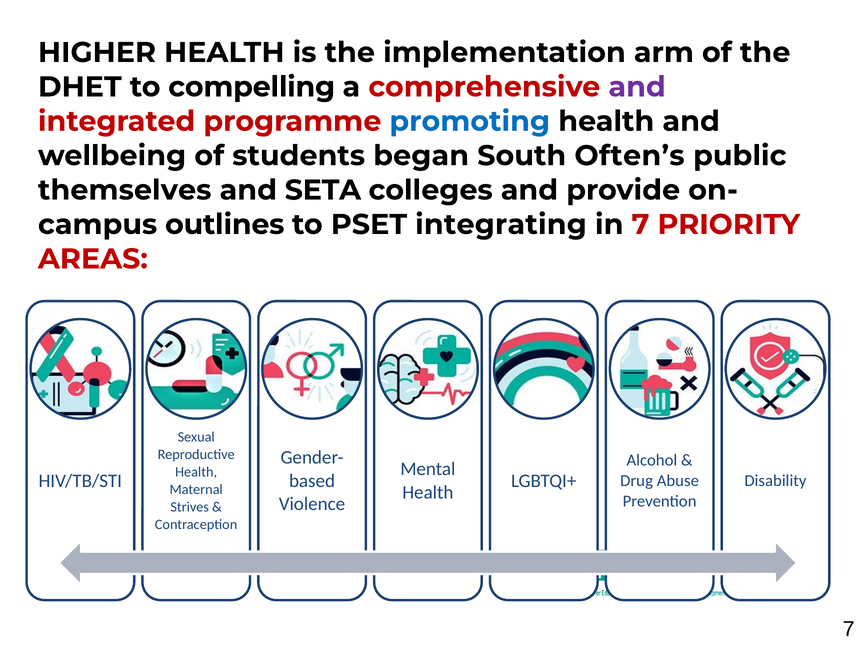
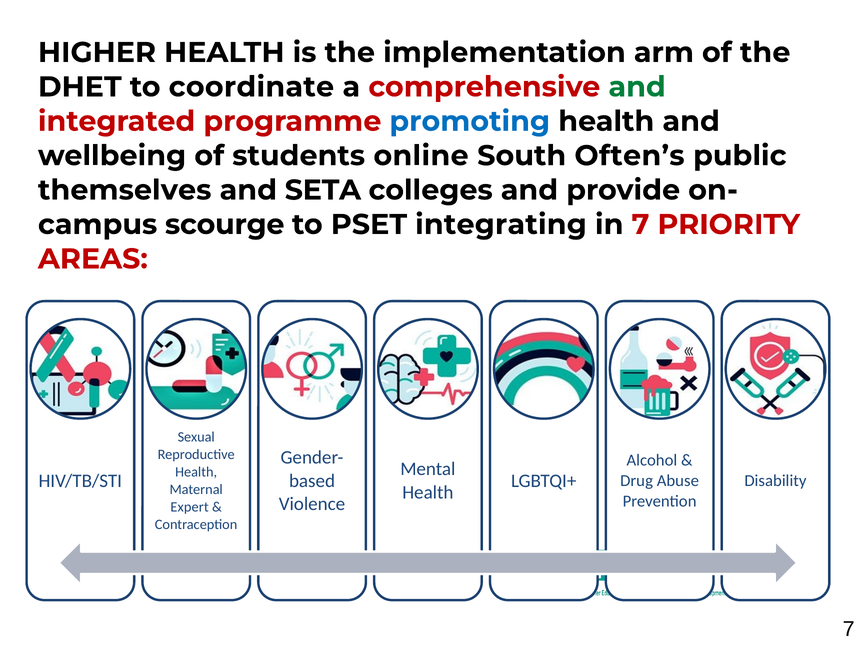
compelling: compelling -> coordinate
and at (637, 87) colour: purple -> green
began: began -> online
outlines: outlines -> scourge
Strives: Strives -> Expert
